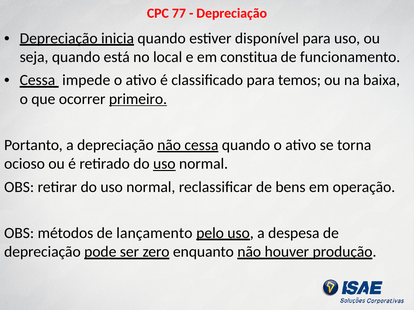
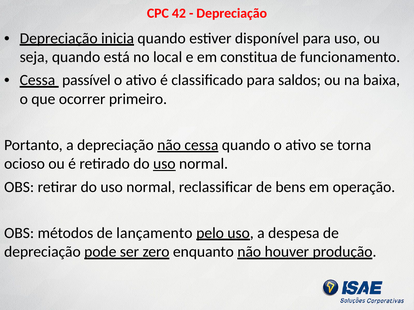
77: 77 -> 42
impede: impede -> passível
temos: temos -> saldos
primeiro underline: present -> none
